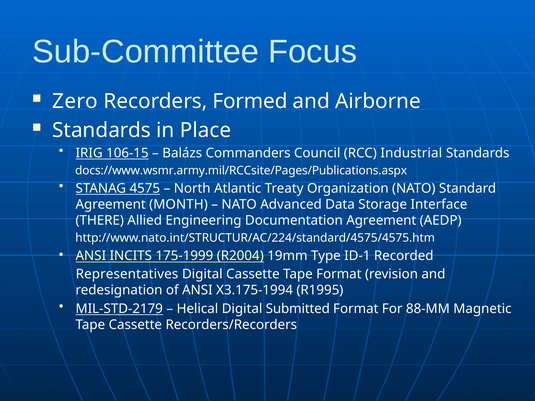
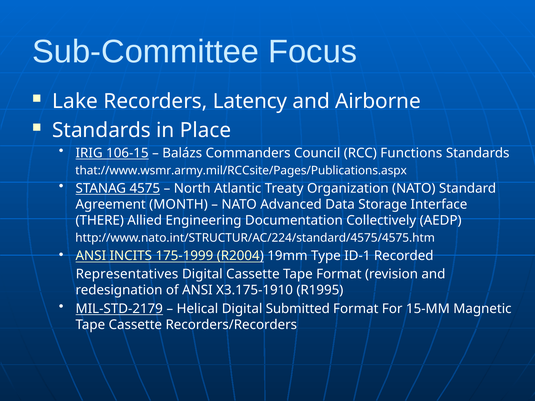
Zero: Zero -> Lake
Formed: Formed -> Latency
Industrial: Industrial -> Functions
docs://www.wsmr.army.mil/RCCsite/Pages/Publications.aspx: docs://www.wsmr.army.mil/RCCsite/Pages/Publications.aspx -> that://www.wsmr.army.mil/RCCsite/Pages/Publications.aspx
Documentation Agreement: Agreement -> Collectively
X3.175-1994: X3.175-1994 -> X3.175-1910
88-MM: 88-MM -> 15-MM
